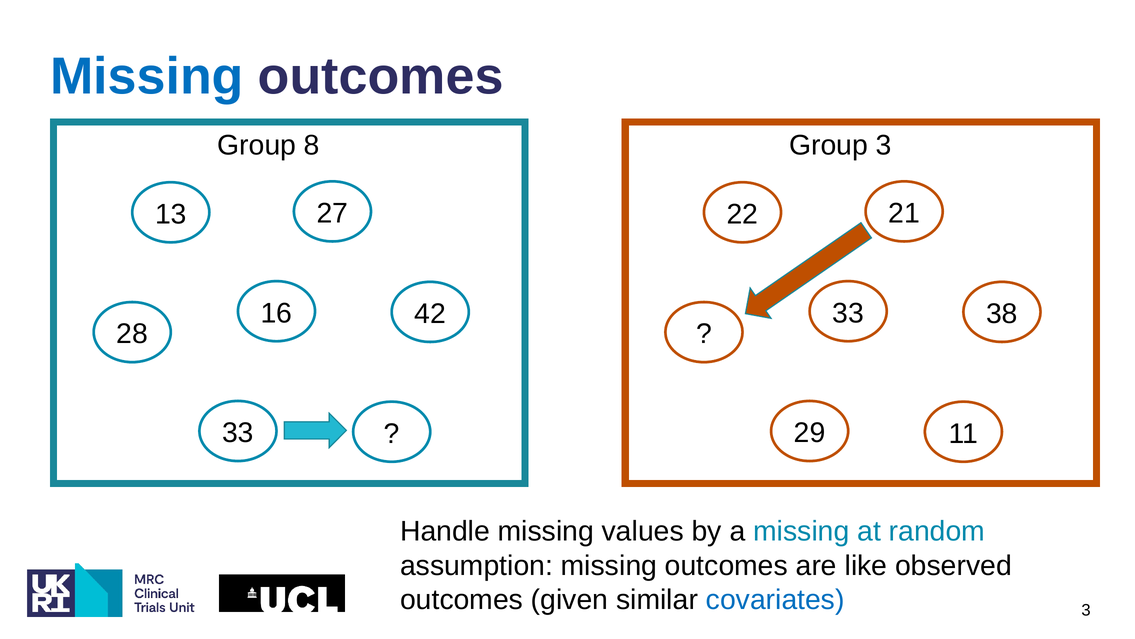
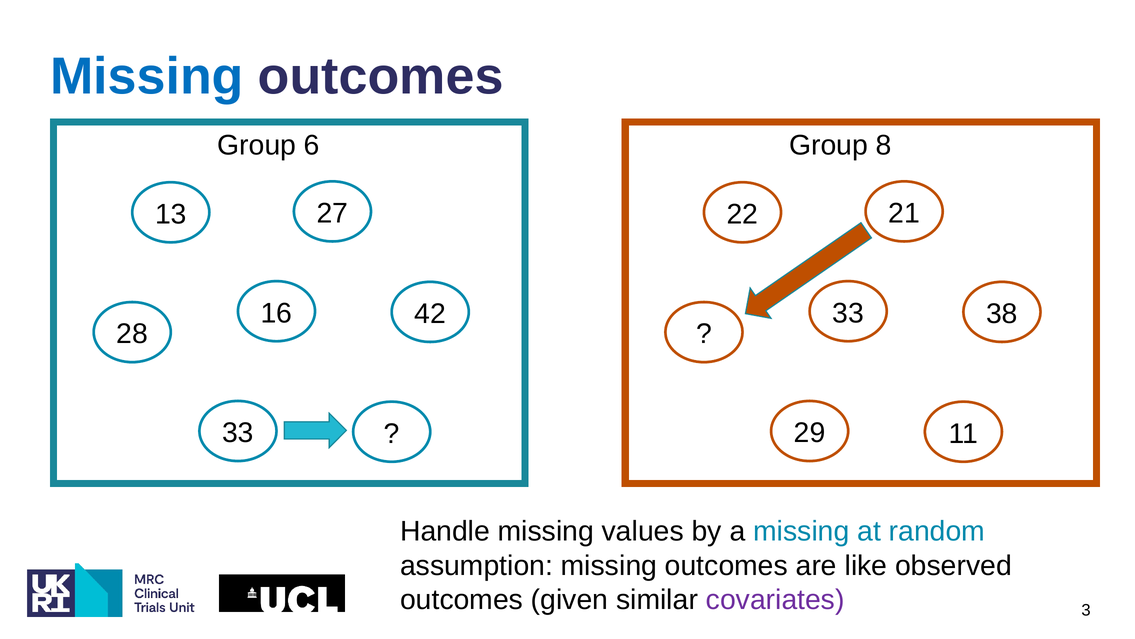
8: 8 -> 6
Group 3: 3 -> 8
covariates colour: blue -> purple
